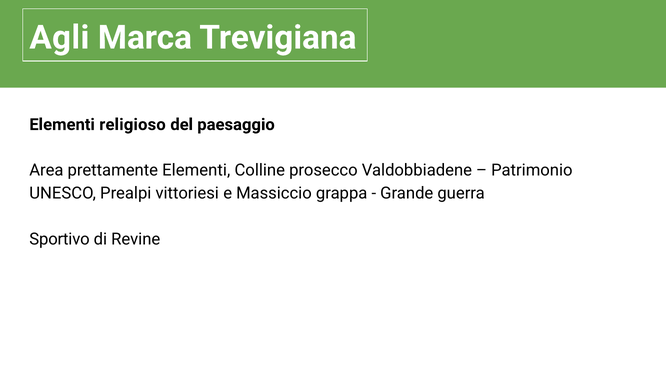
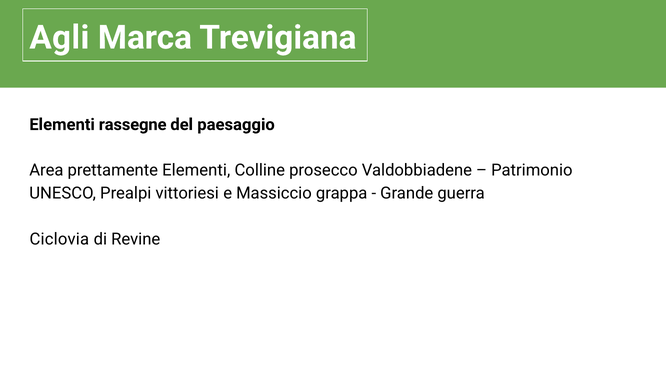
religioso: religioso -> rassegne
Sportivo: Sportivo -> Ciclovia
